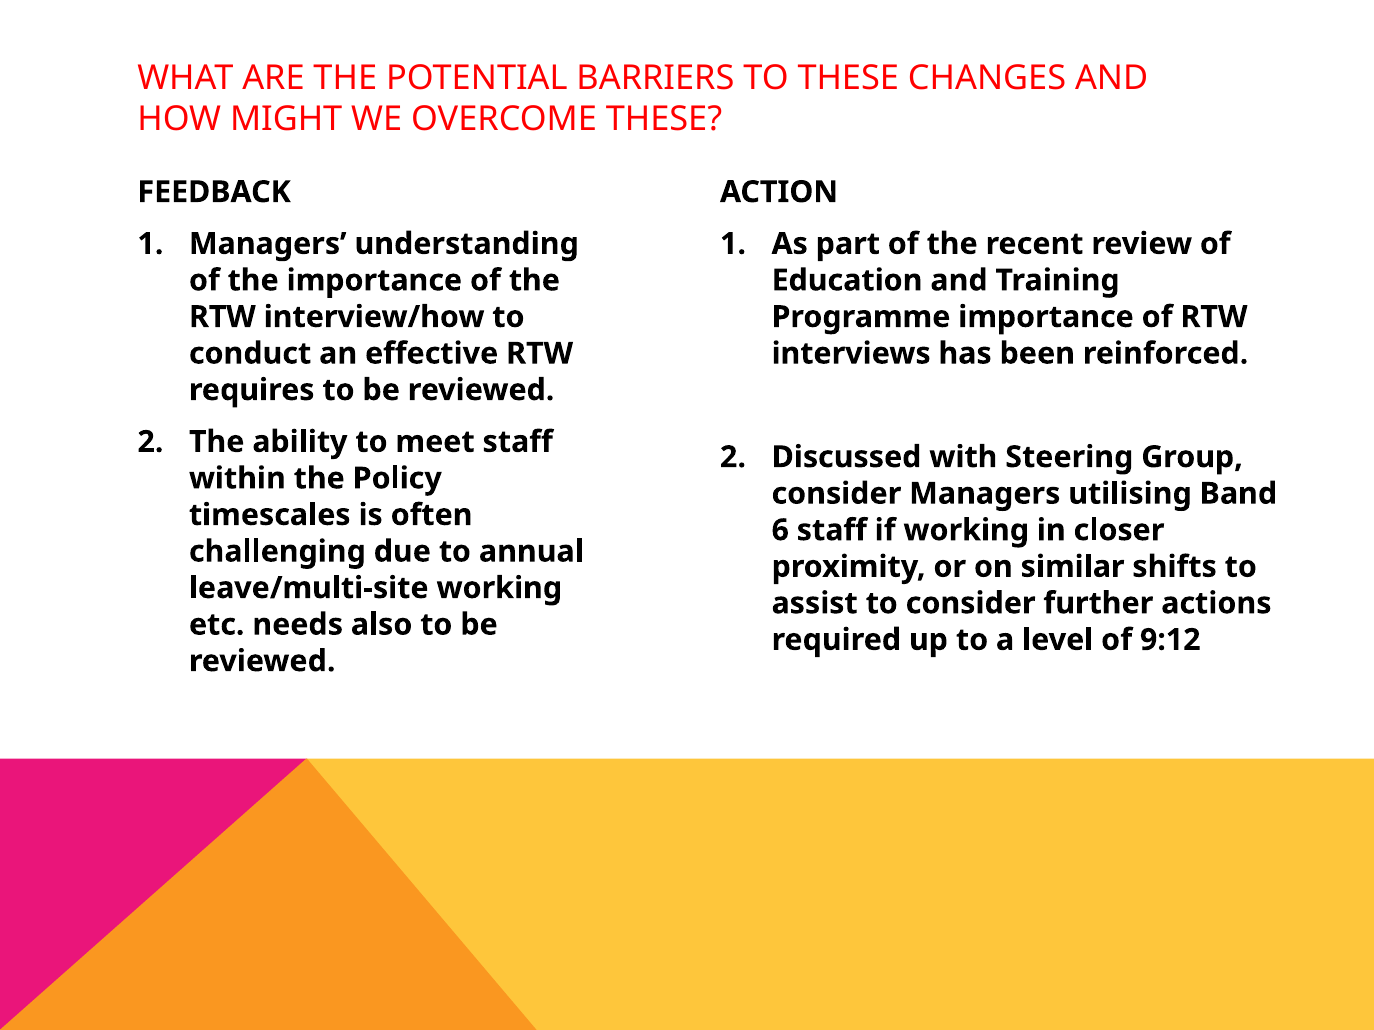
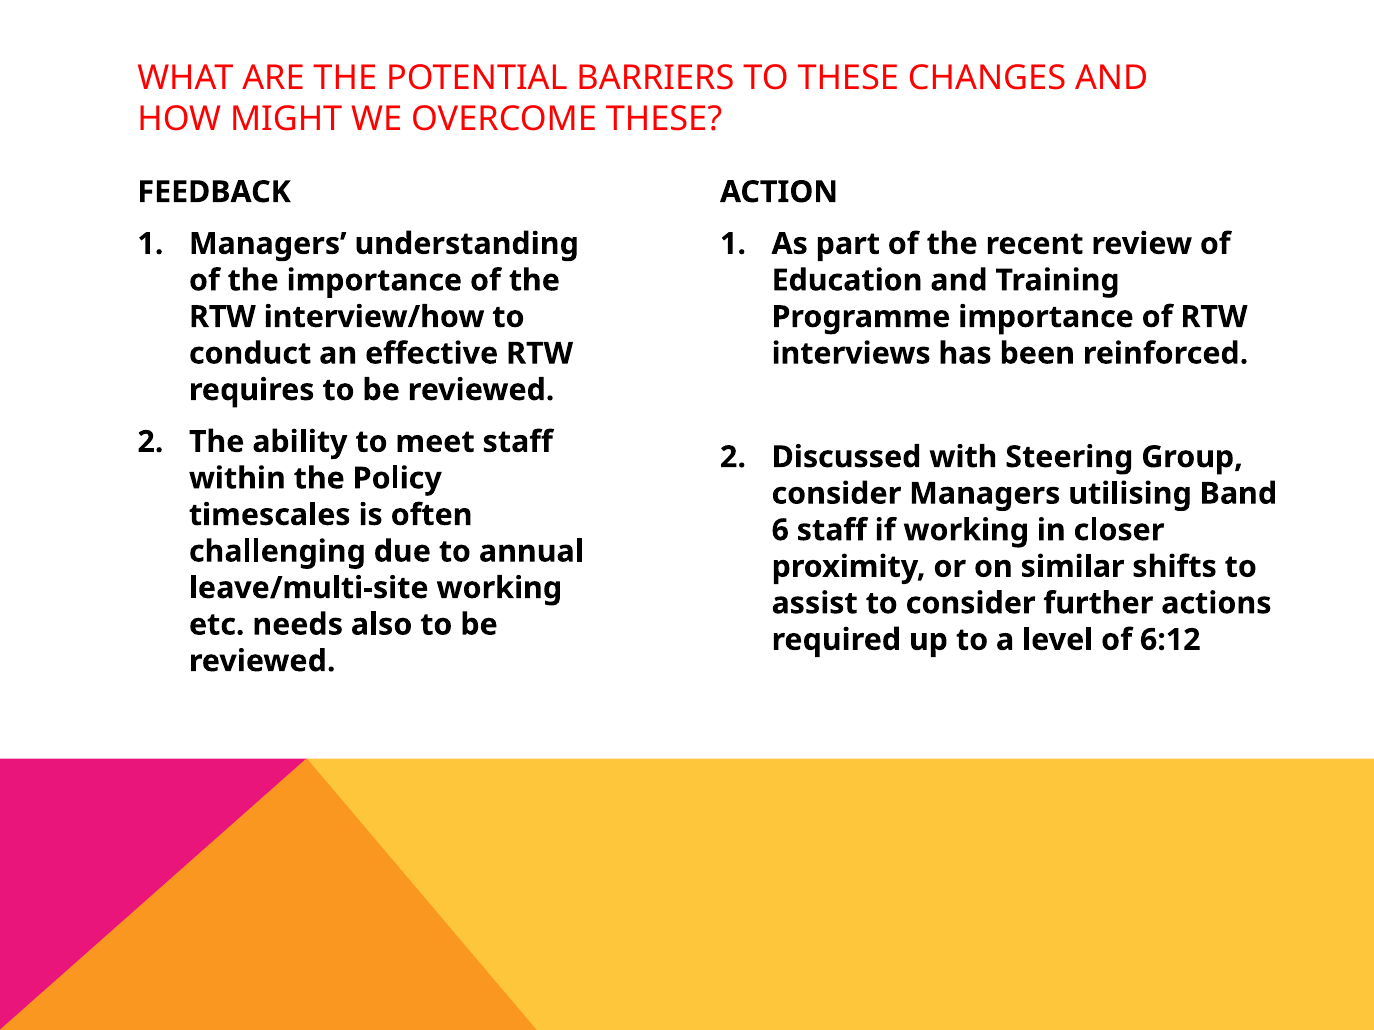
9:12: 9:12 -> 6:12
